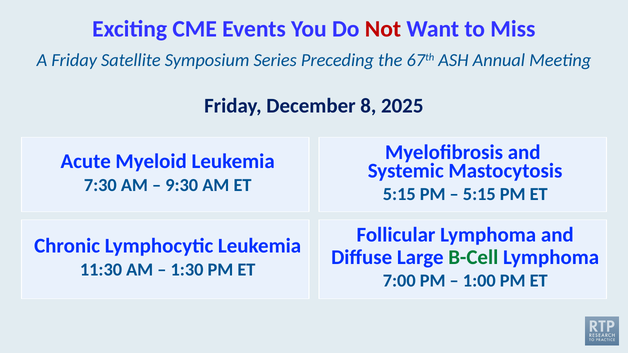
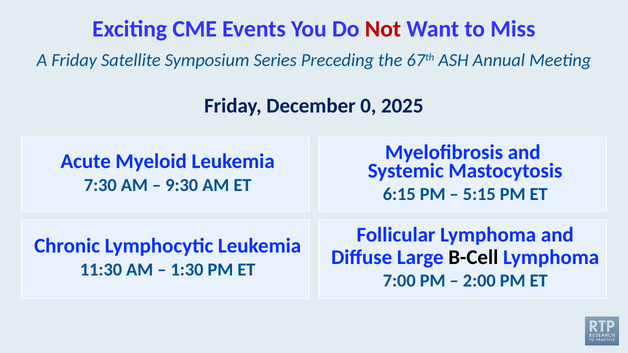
8: 8 -> 0
5:15 at (399, 194): 5:15 -> 6:15
B-Cell colour: green -> black
1:00: 1:00 -> 2:00
